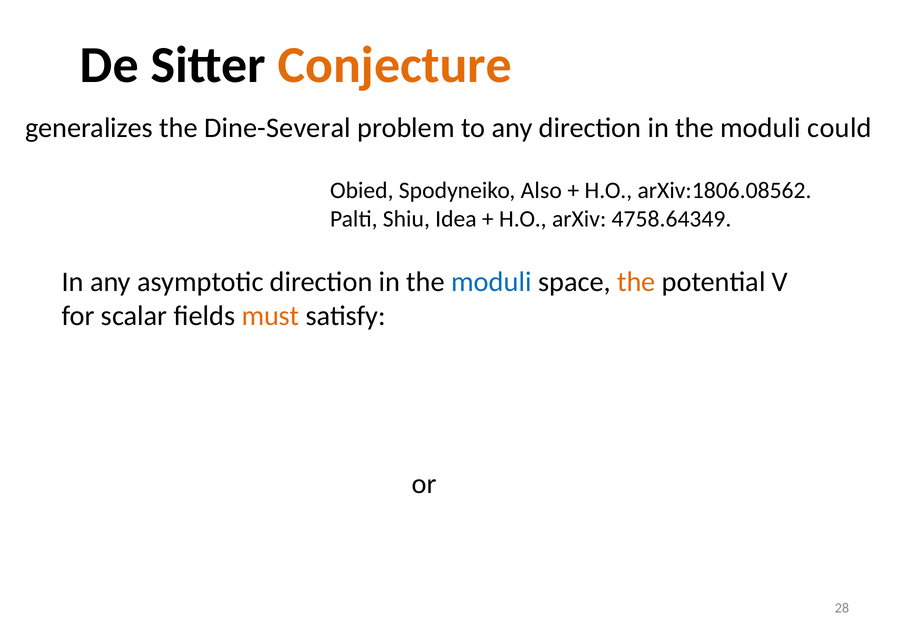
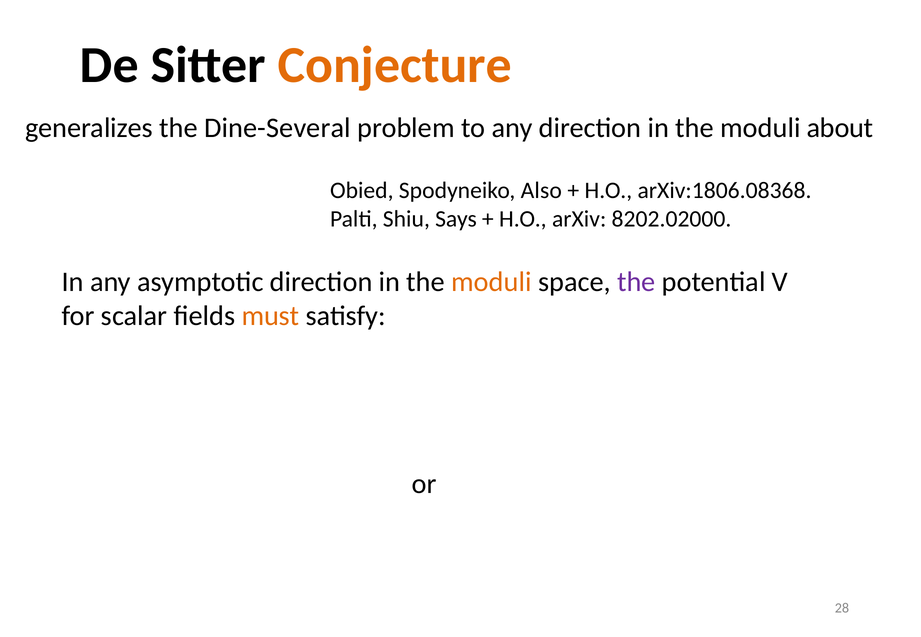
could: could -> about
arXiv:1806.08562: arXiv:1806.08562 -> arXiv:1806.08368
Idea: Idea -> Says
4758.64349: 4758.64349 -> 8202.02000
moduli at (491, 282) colour: blue -> orange
the at (636, 282) colour: orange -> purple
